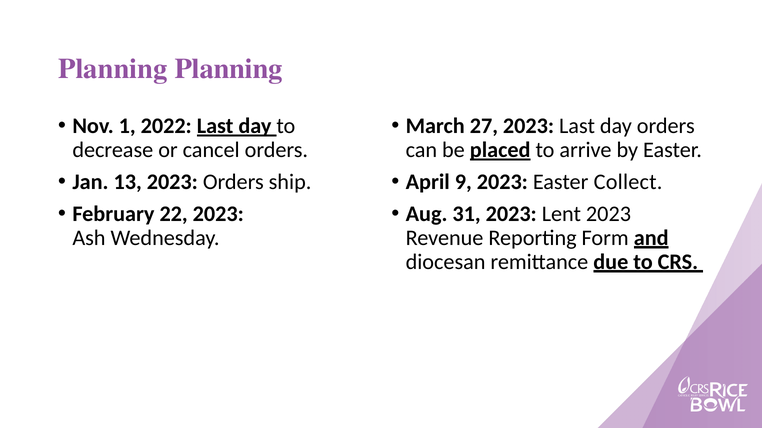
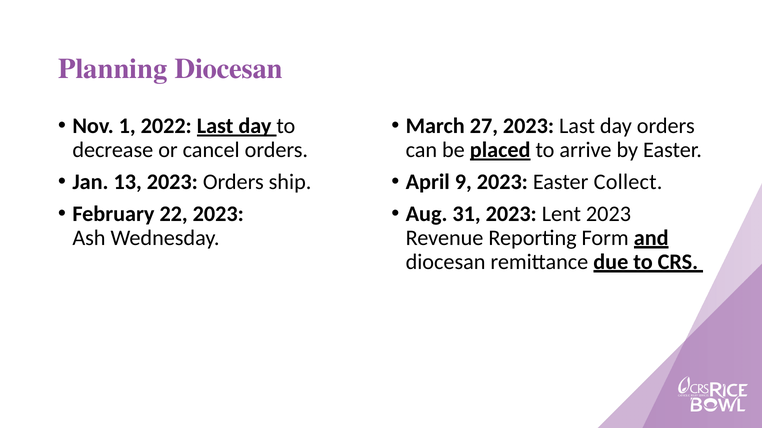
Planning Planning: Planning -> Diocesan
